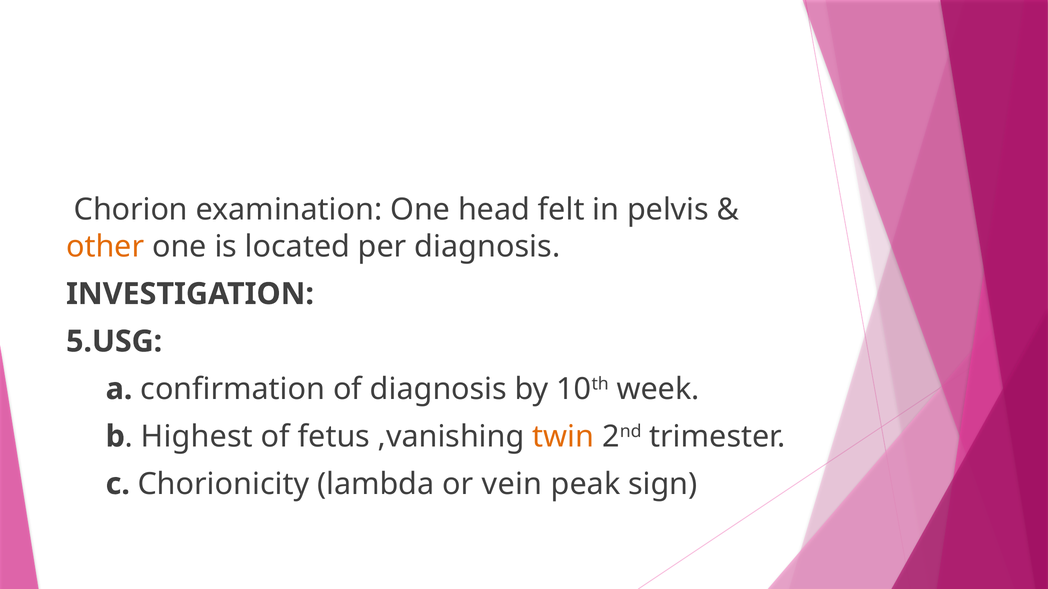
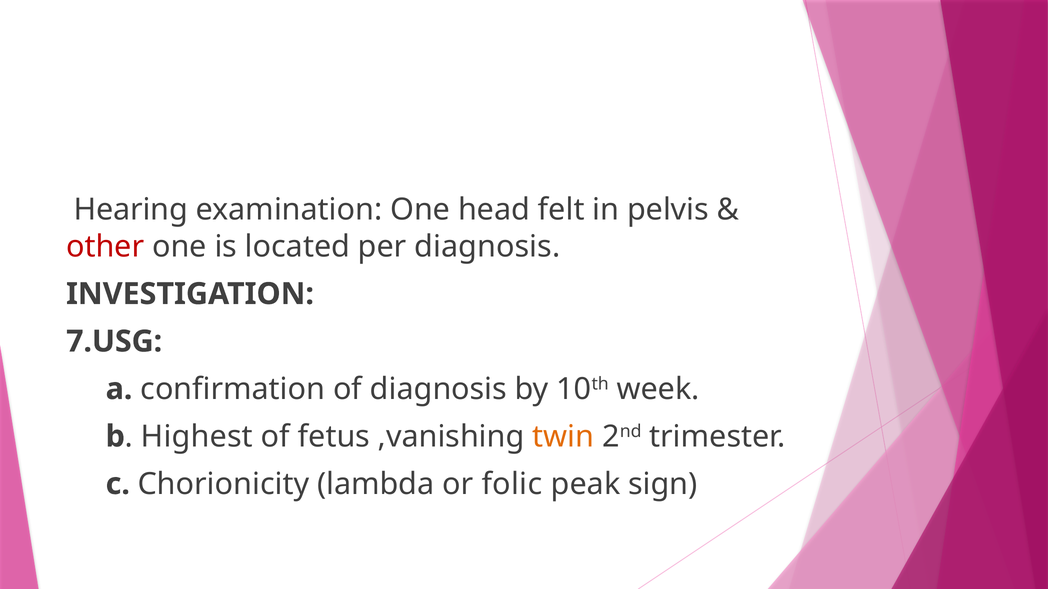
Chorion: Chorion -> Hearing
other colour: orange -> red
5.USG: 5.USG -> 7.USG
vein: vein -> folic
